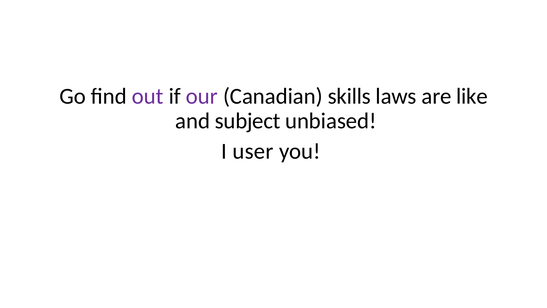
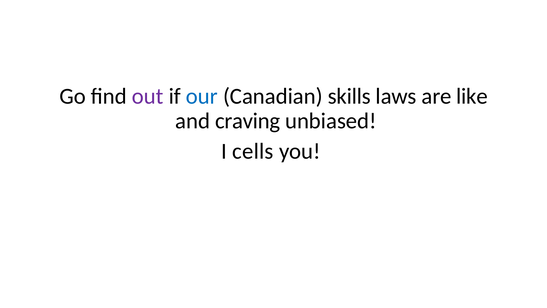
our colour: purple -> blue
subject: subject -> craving
user: user -> cells
